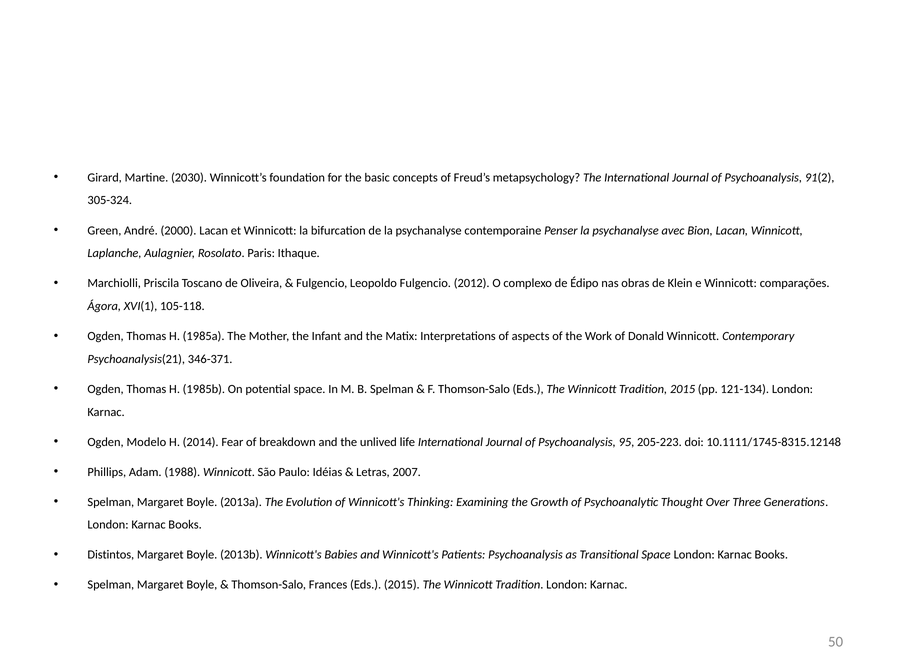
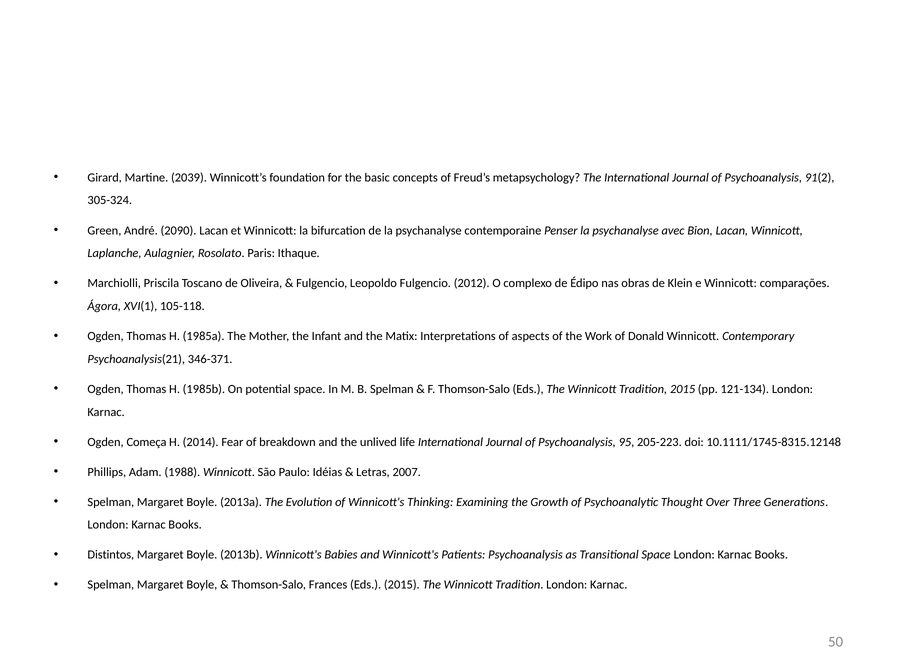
2030: 2030 -> 2039
2000: 2000 -> 2090
Modelo: Modelo -> Começa
